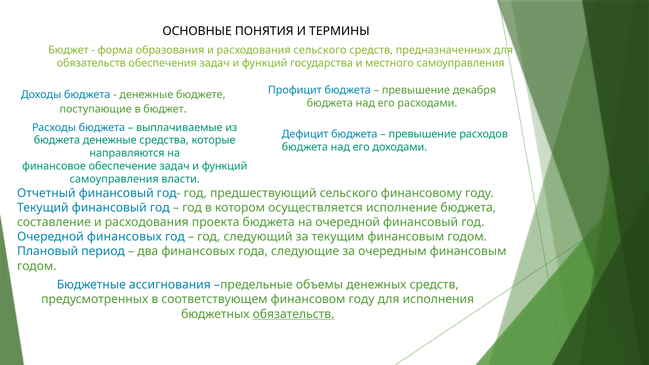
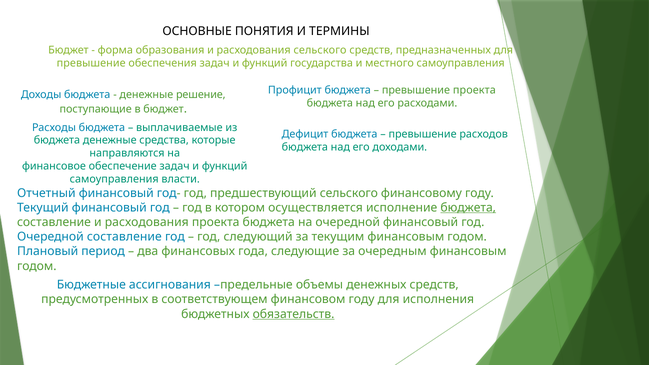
обязательств at (91, 63): обязательств -> превышение
превышение декабря: декабря -> проекта
бюджете: бюджете -> решение
бюджета at (468, 208) underline: none -> present
Очередной финансовых: финансовых -> составление
